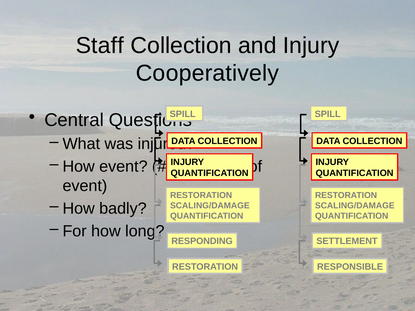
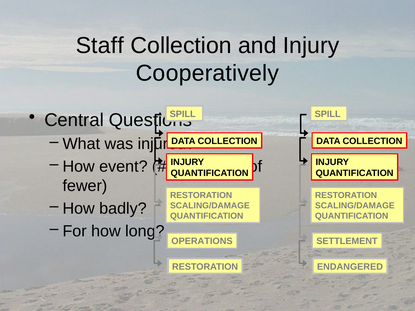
event at (85, 186): event -> fewer
RESPONDING: RESPONDING -> OPERATIONS
RESPONSIBLE: RESPONSIBLE -> ENDANGERED
